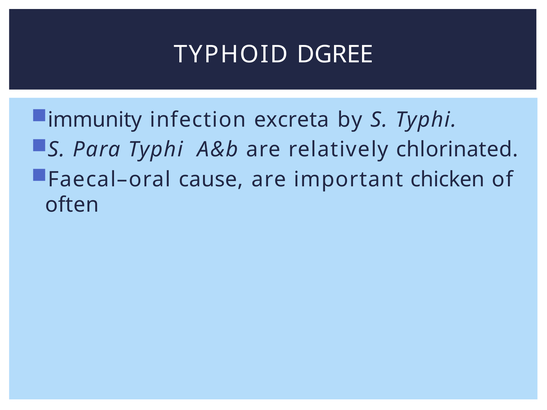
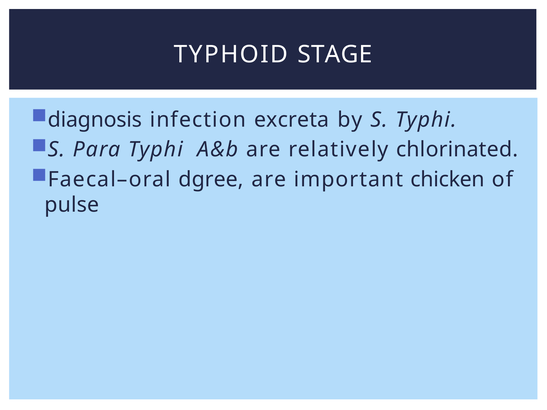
DGREE: DGREE -> STAGE
immunity: immunity -> diagnosis
cause: cause -> dgree
often: often -> pulse
